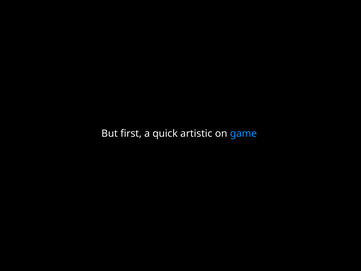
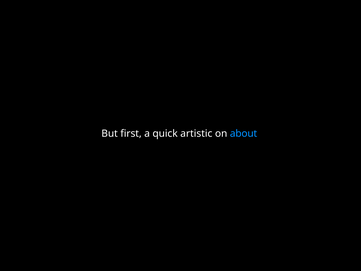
game: game -> about
